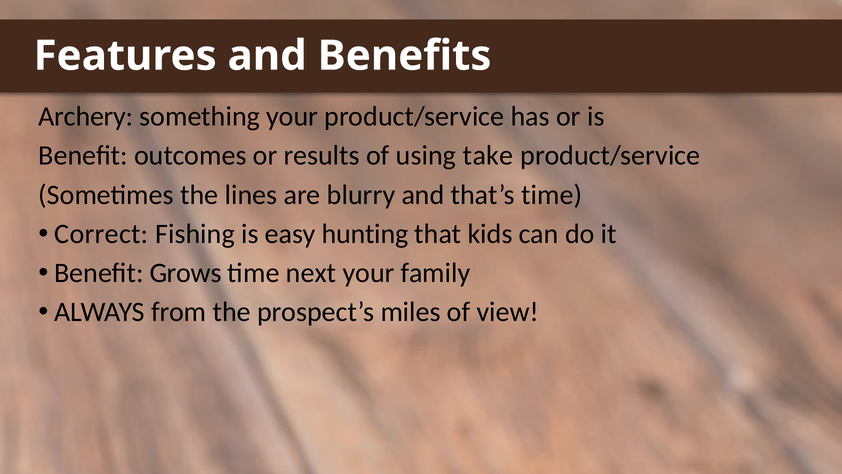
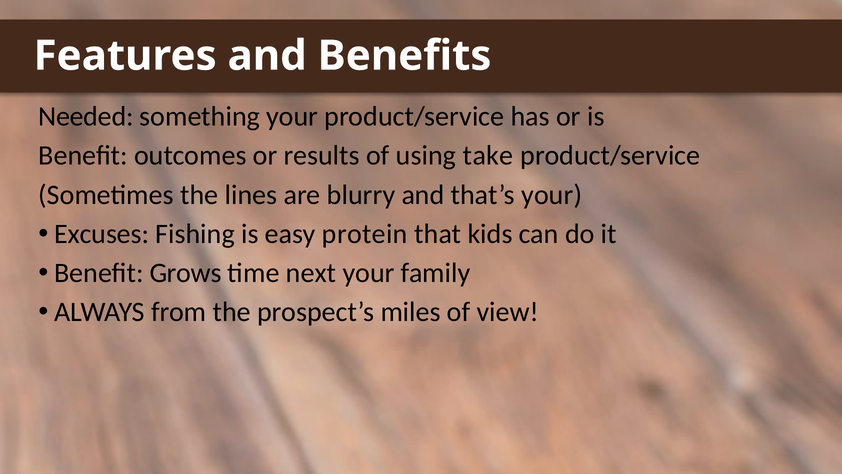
Archery: Archery -> Needed
that’s time: time -> your
Correct: Correct -> Excuses
hunting: hunting -> protein
